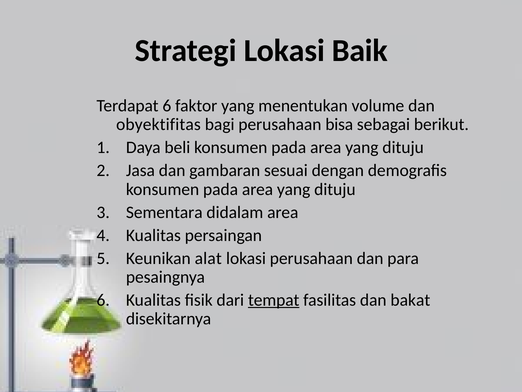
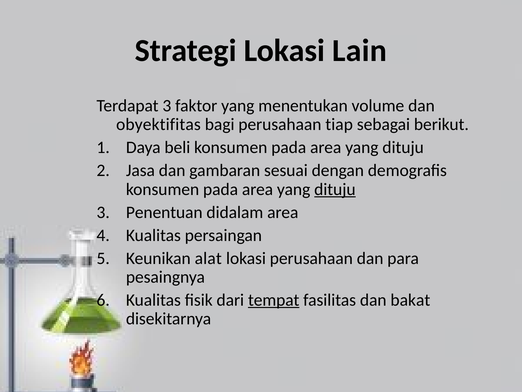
Baik: Baik -> Lain
Terdapat 6: 6 -> 3
bisa: bisa -> tiap
dituju at (335, 189) underline: none -> present
Sementara: Sementara -> Penentuan
